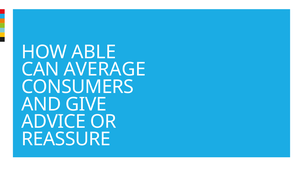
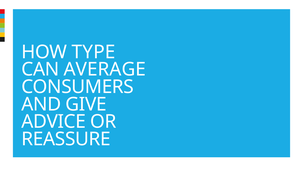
ABLE: ABLE -> TYPE
